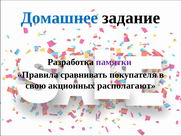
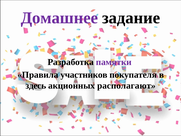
Домашнее colour: blue -> purple
сравнивать: сравнивать -> участников
свою: свою -> здесь
